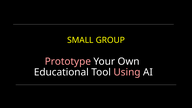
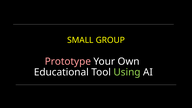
Using colour: pink -> light green
